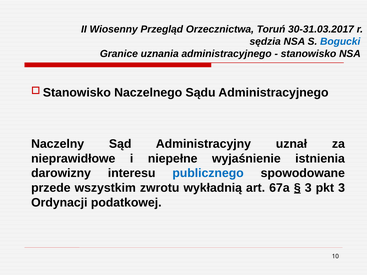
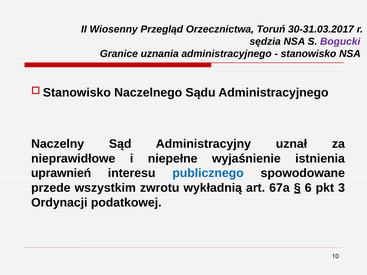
Bogucki colour: blue -> purple
darowizny: darowizny -> uprawnień
3 at (308, 188): 3 -> 6
